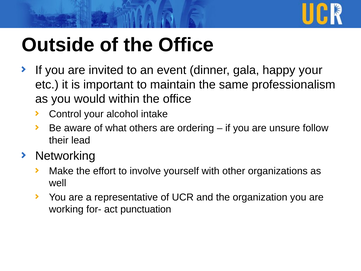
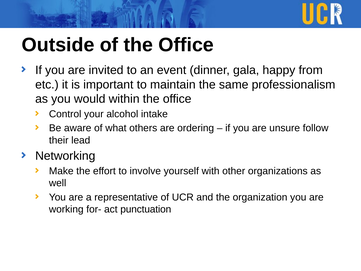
happy your: your -> from
